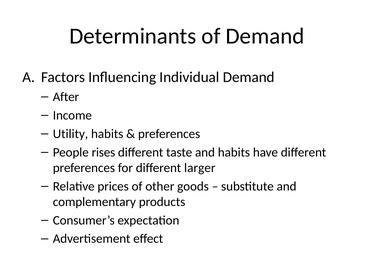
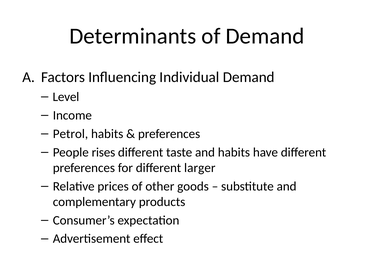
After: After -> Level
Utility: Utility -> Petrol
